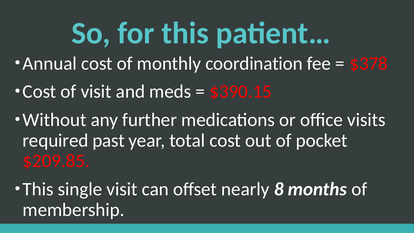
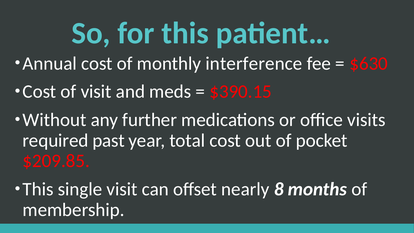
coordination: coordination -> interference
$378: $378 -> $630
